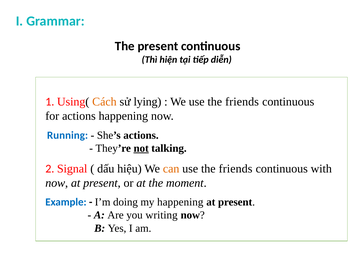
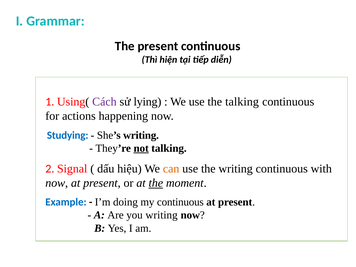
Cách colour: orange -> purple
We use the friends: friends -> talking
Running: Running -> Studying
She’s actions: actions -> writing
friends at (236, 169): friends -> writing
the at (156, 183) underline: none -> present
my happening: happening -> continuous
